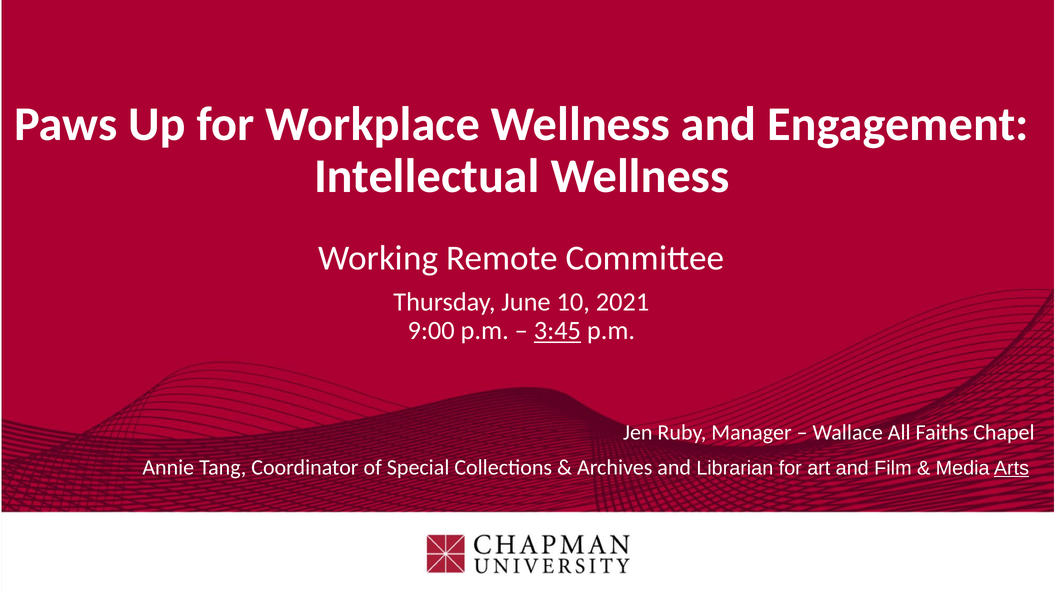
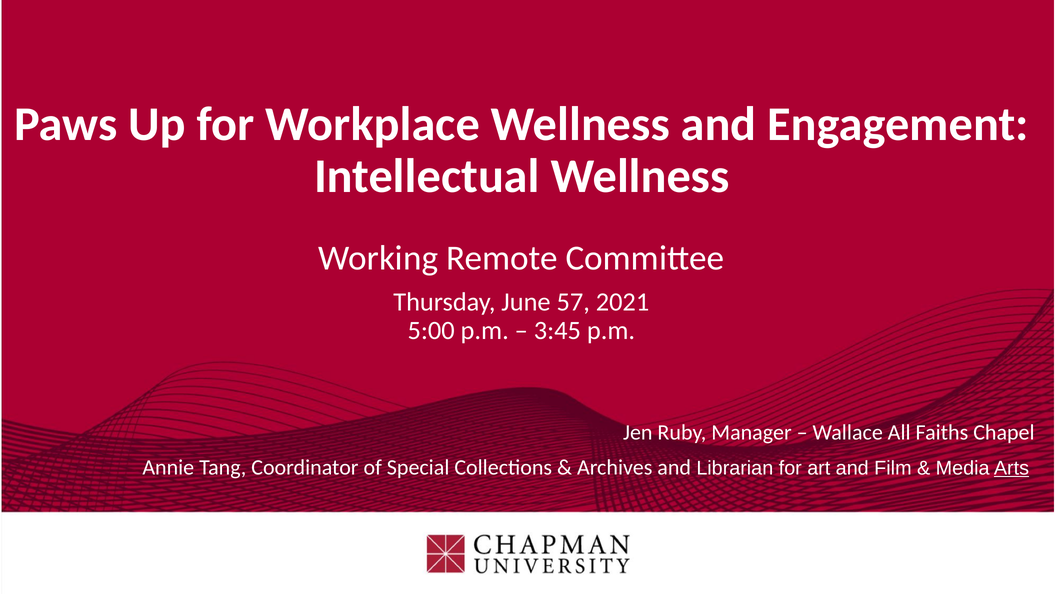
10: 10 -> 57
9:00: 9:00 -> 5:00
3:45 underline: present -> none
